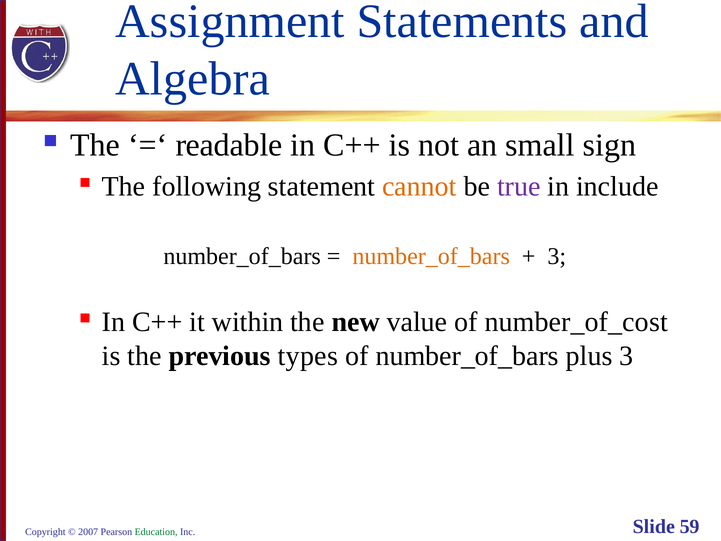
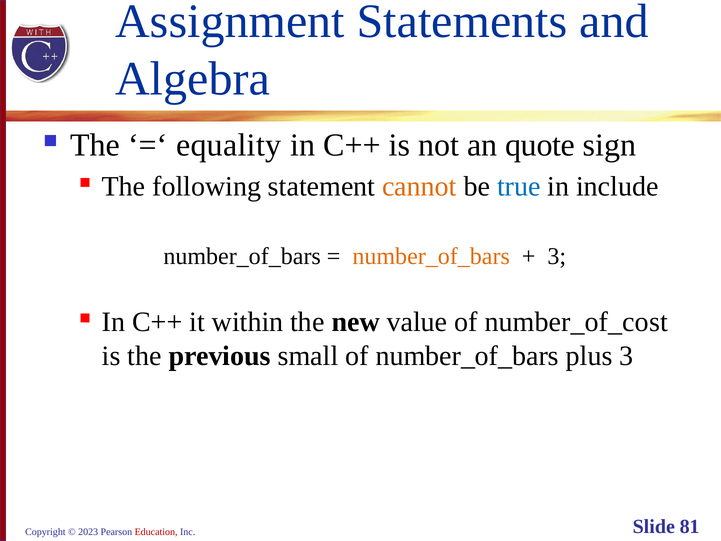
readable: readable -> equality
small: small -> quote
true colour: purple -> blue
types: types -> small
2007: 2007 -> 2023
Education colour: green -> red
59: 59 -> 81
